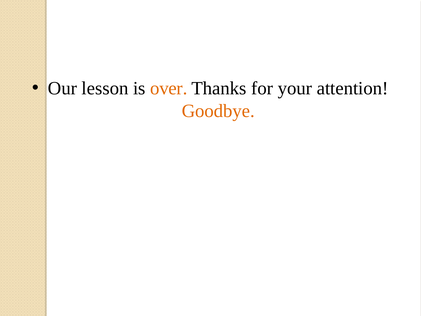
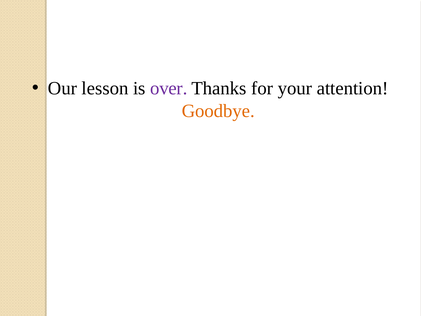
over colour: orange -> purple
